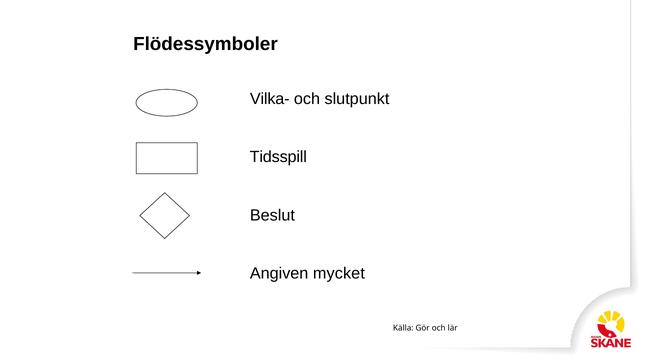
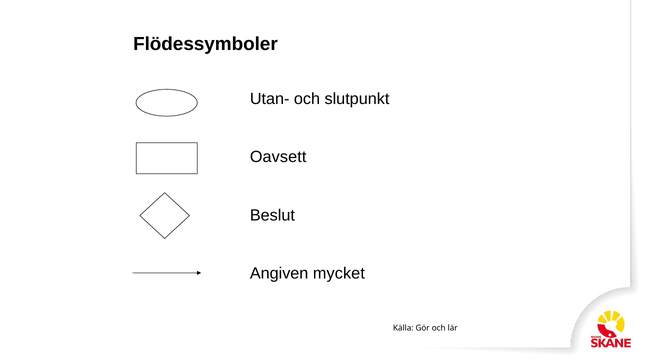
Vilka-: Vilka- -> Utan-
Tidsspill: Tidsspill -> Oavsett
